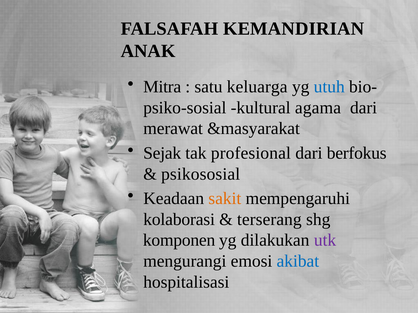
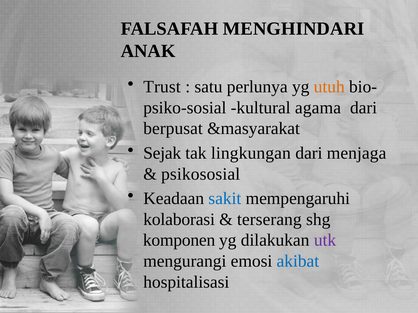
KEMANDIRIAN: KEMANDIRIAN -> MENGHINDARI
Mitra: Mitra -> Trust
keluarga: keluarga -> perlunya
utuh colour: blue -> orange
merawat: merawat -> berpusat
profesional: profesional -> lingkungan
berfokus: berfokus -> menjaga
sakit colour: orange -> blue
